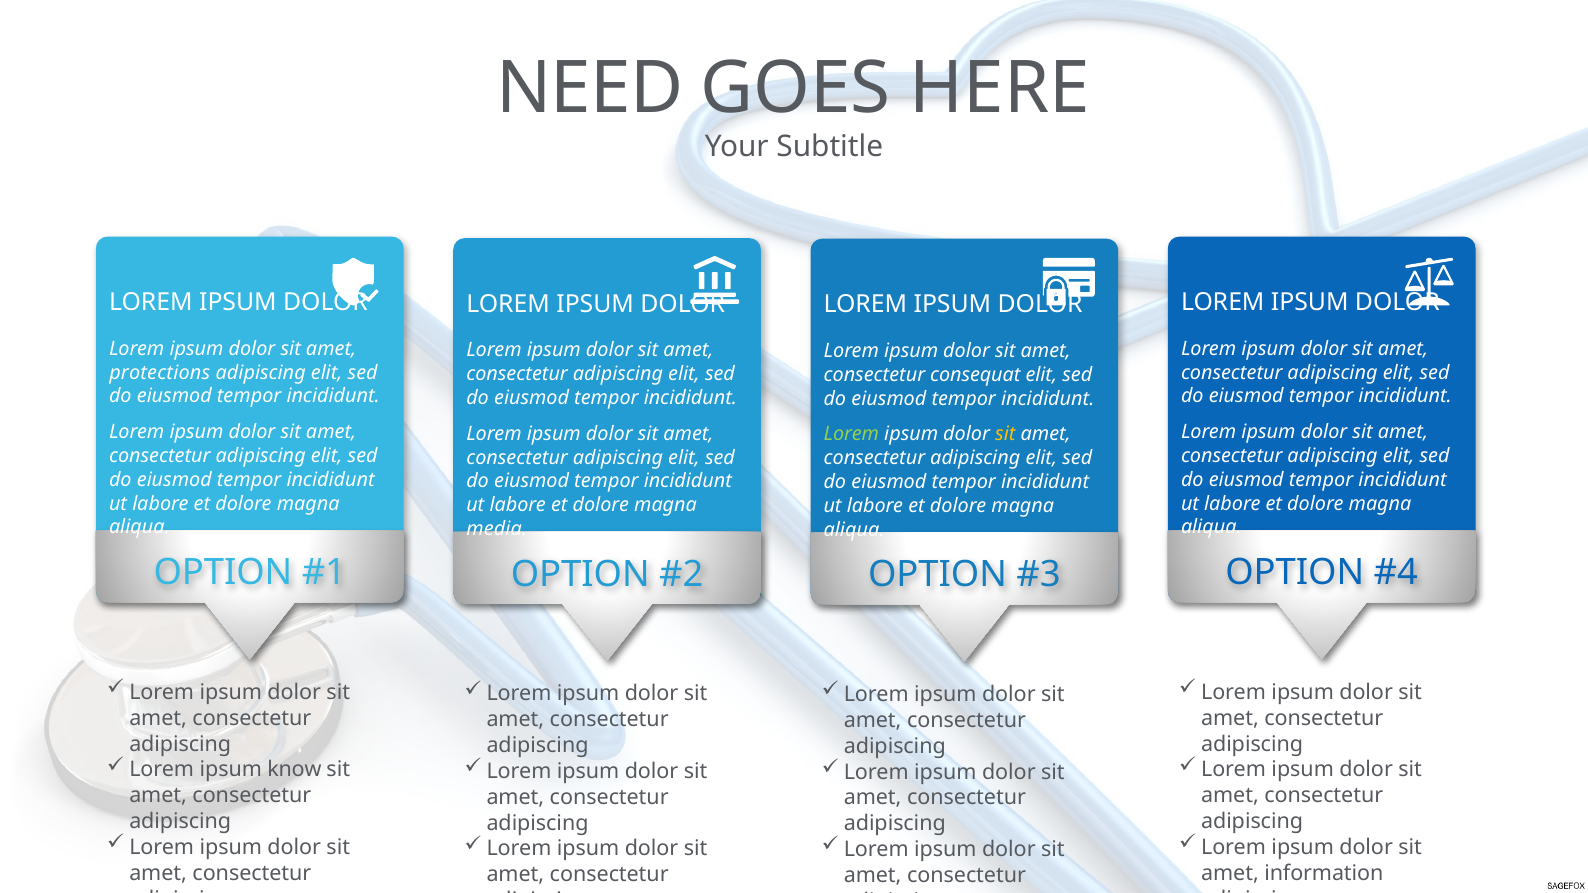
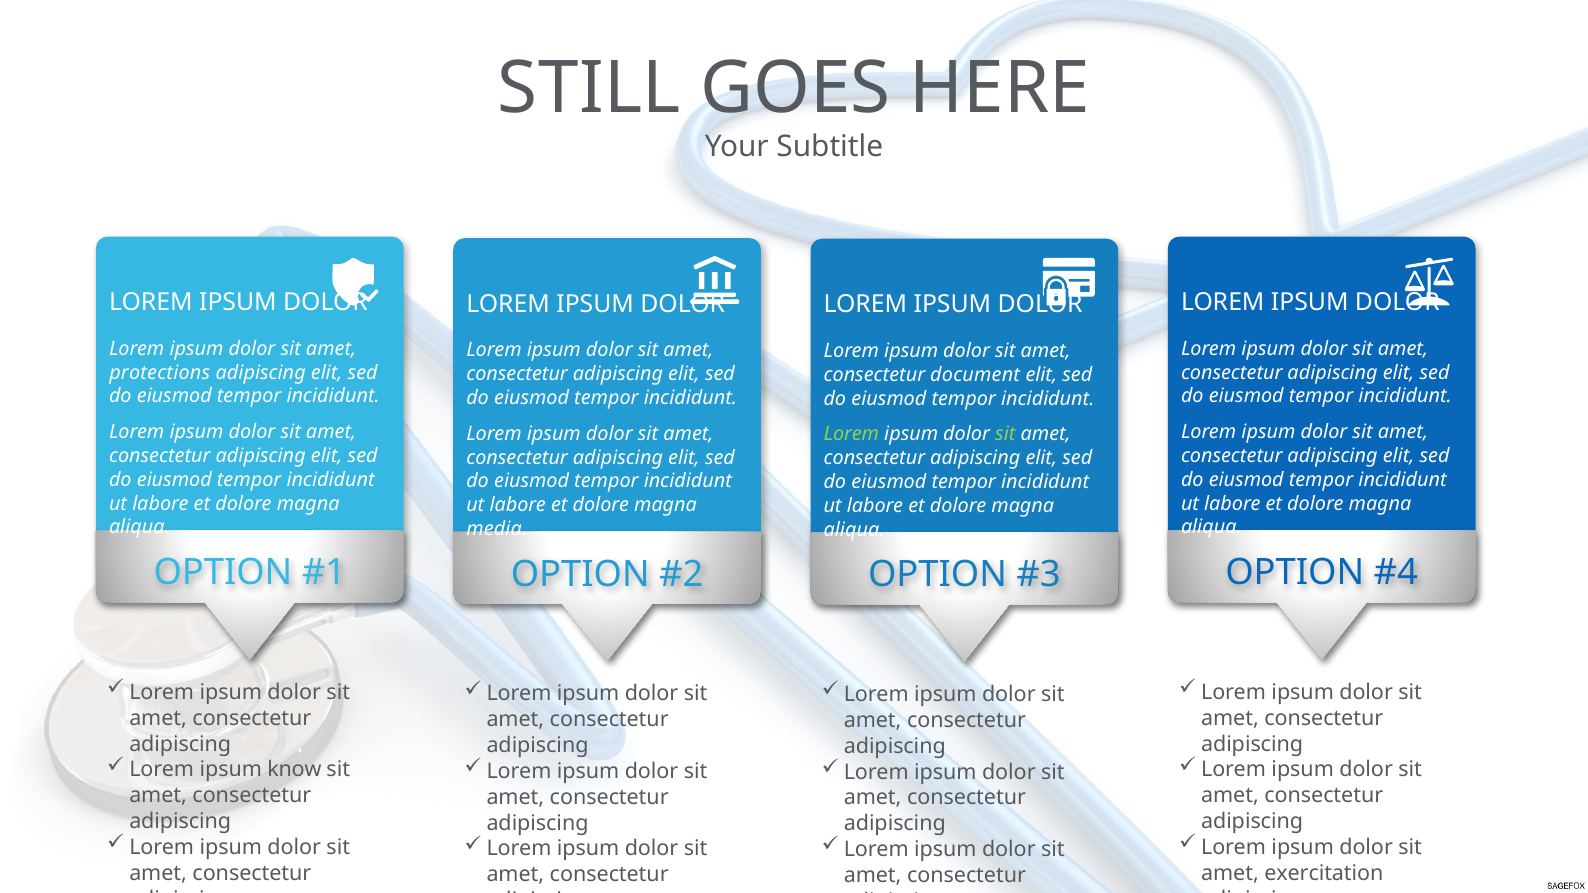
NEED: NEED -> STILL
consequat: consequat -> document
sit at (1005, 434) colour: yellow -> light green
information: information -> exercitation
